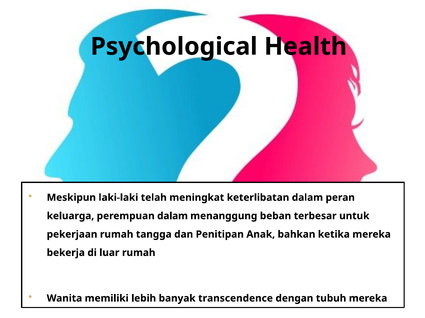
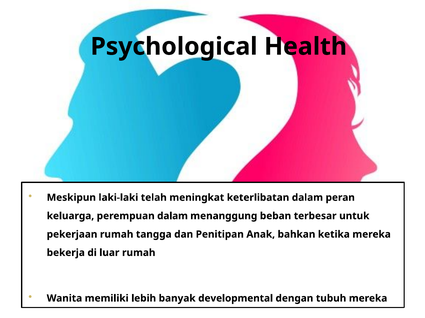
transcendence: transcendence -> developmental
